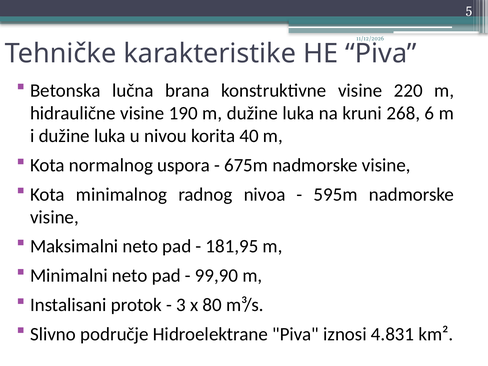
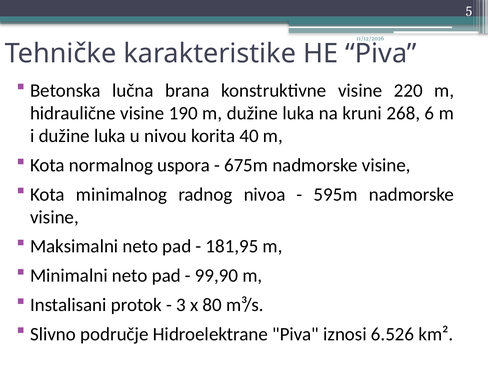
4.831: 4.831 -> 6.526
